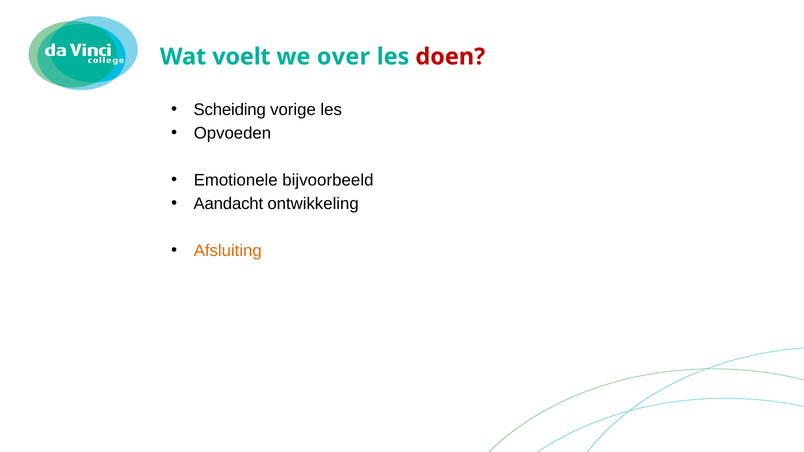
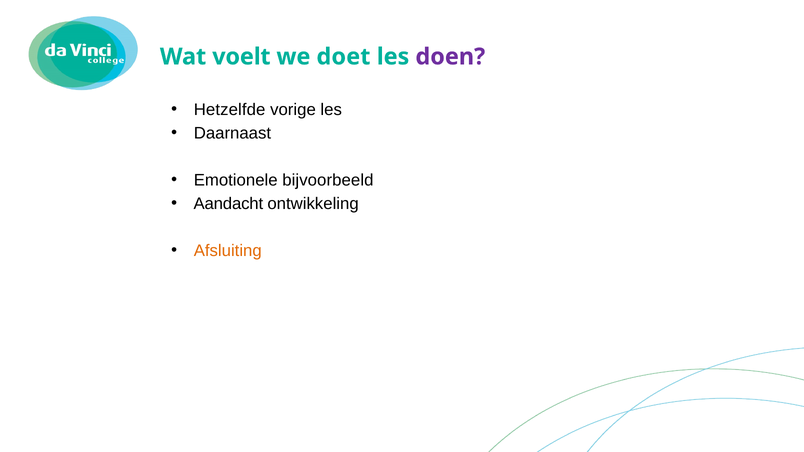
over: over -> doet
doen colour: red -> purple
Scheiding: Scheiding -> Hetzelfde
Opvoeden: Opvoeden -> Daarnaast
